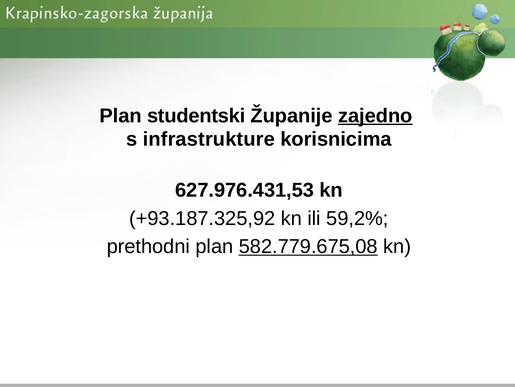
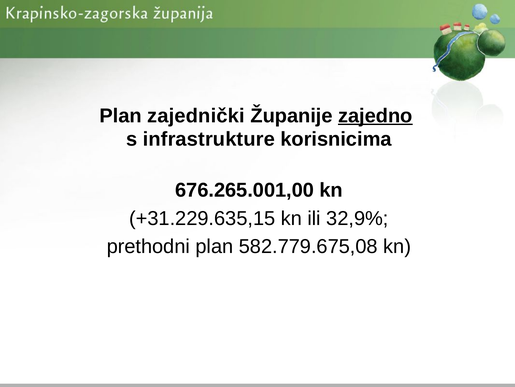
studentski: studentski -> zajednički
627.976.431,53: 627.976.431,53 -> 676.265.001,00
+93.187.325,92: +93.187.325,92 -> +31.229.635,15
59,2%: 59,2% -> 32,9%
582.779.675,08 underline: present -> none
